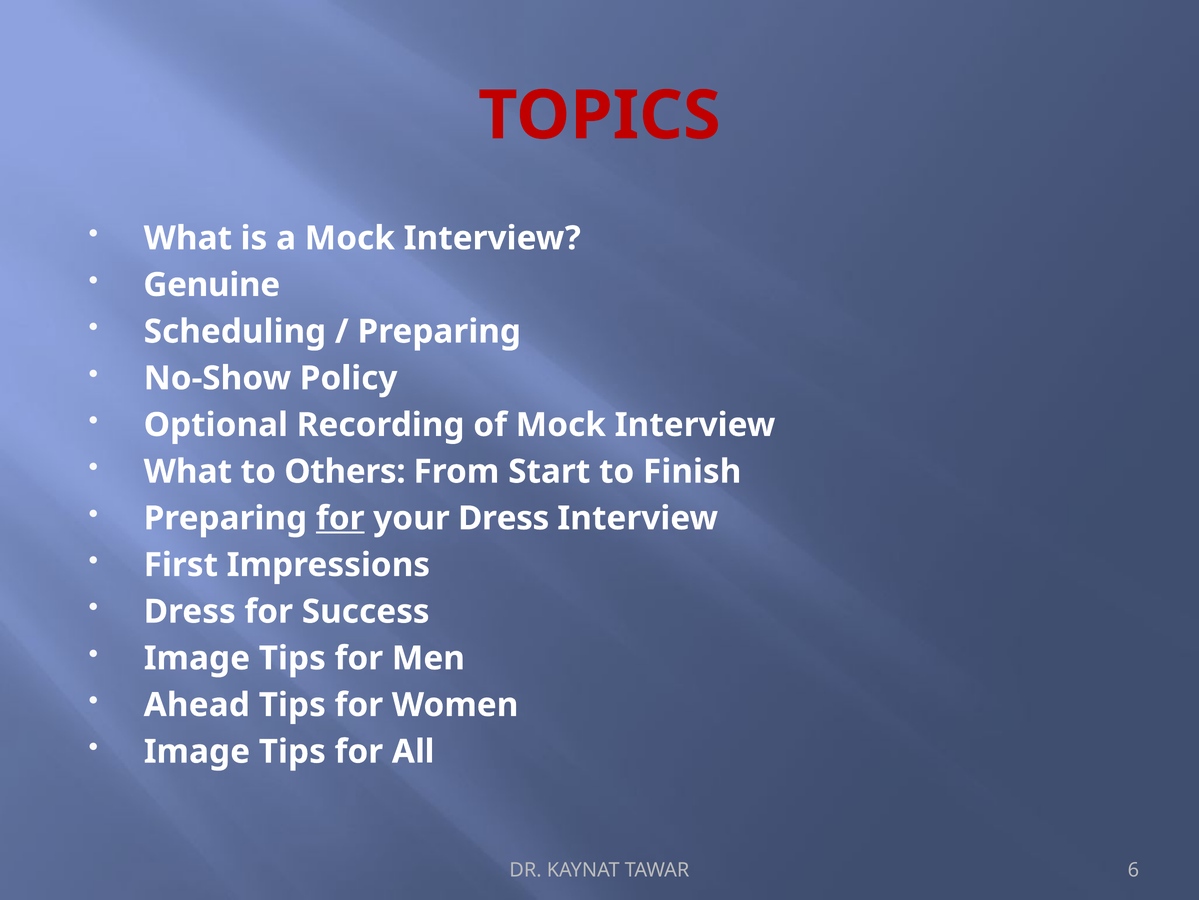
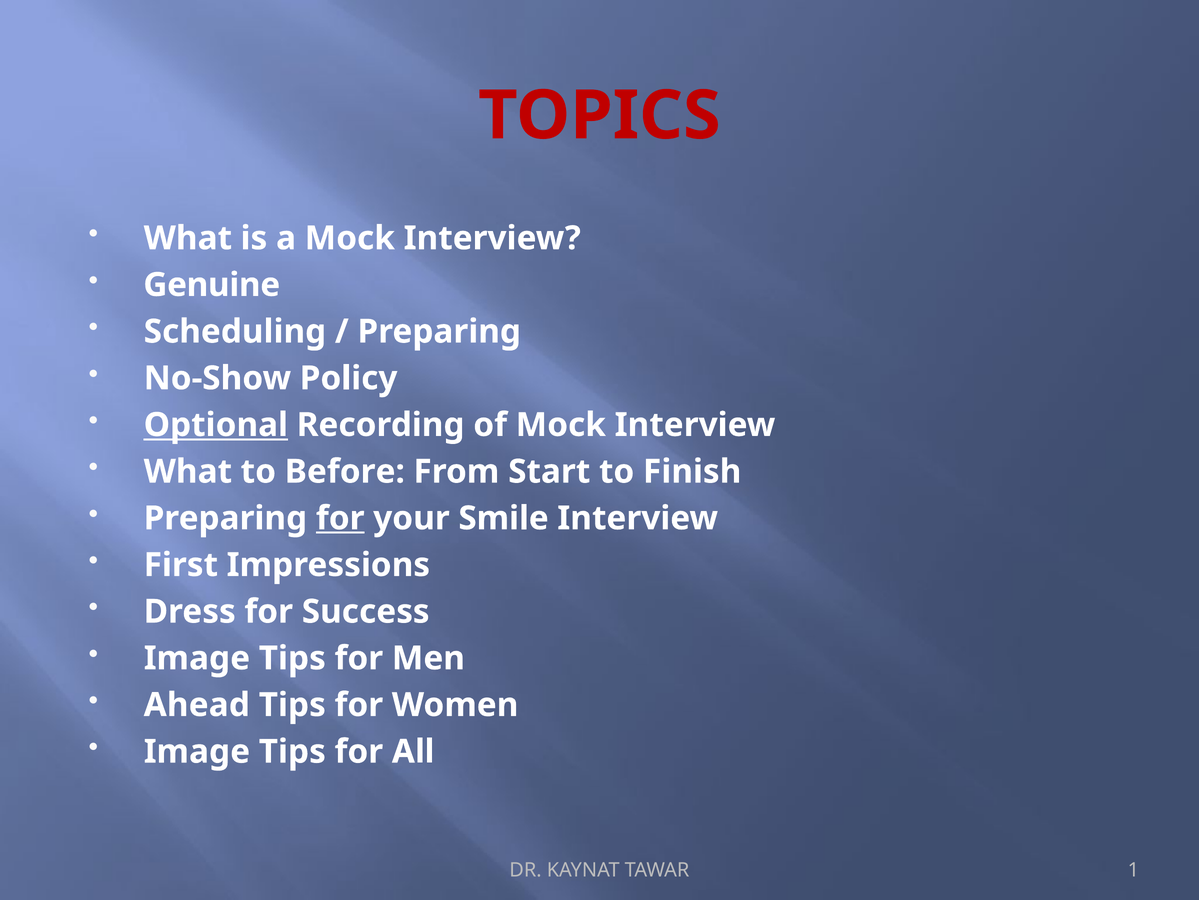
Optional underline: none -> present
Others: Others -> Before
your Dress: Dress -> Smile
6: 6 -> 1
